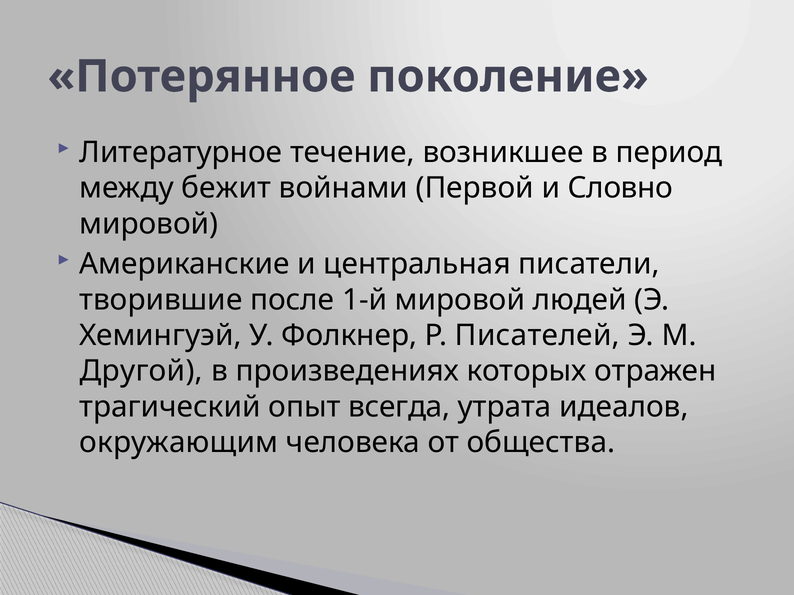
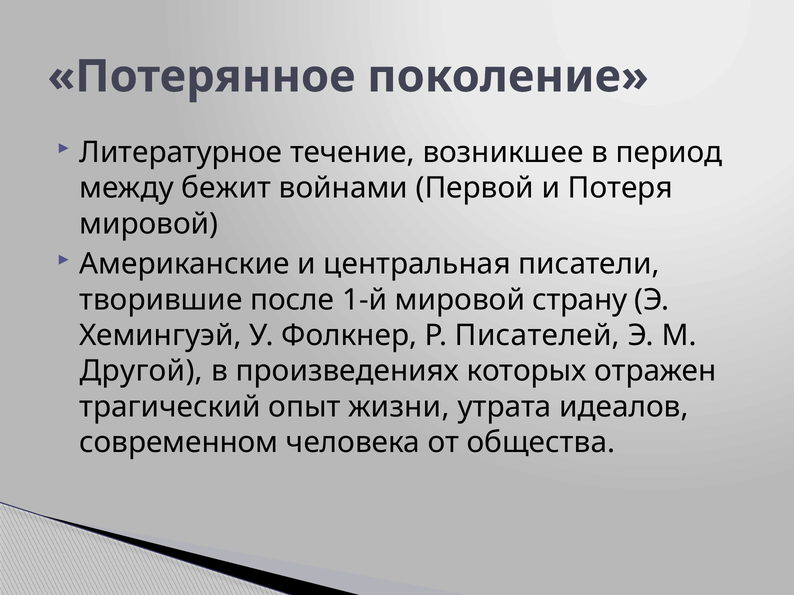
Словно: Словно -> Потеря
людей: людей -> страну
всегда: всегда -> жизни
окружающим: окружающим -> современном
